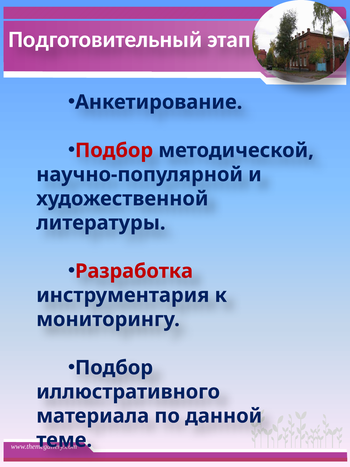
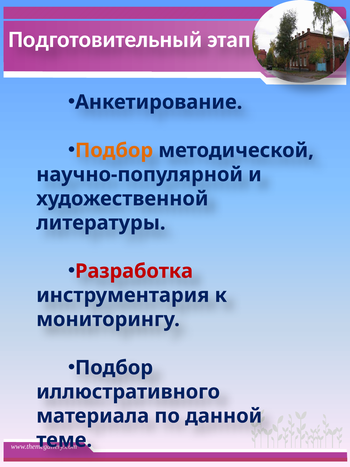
Подбор at (114, 150) colour: red -> orange
